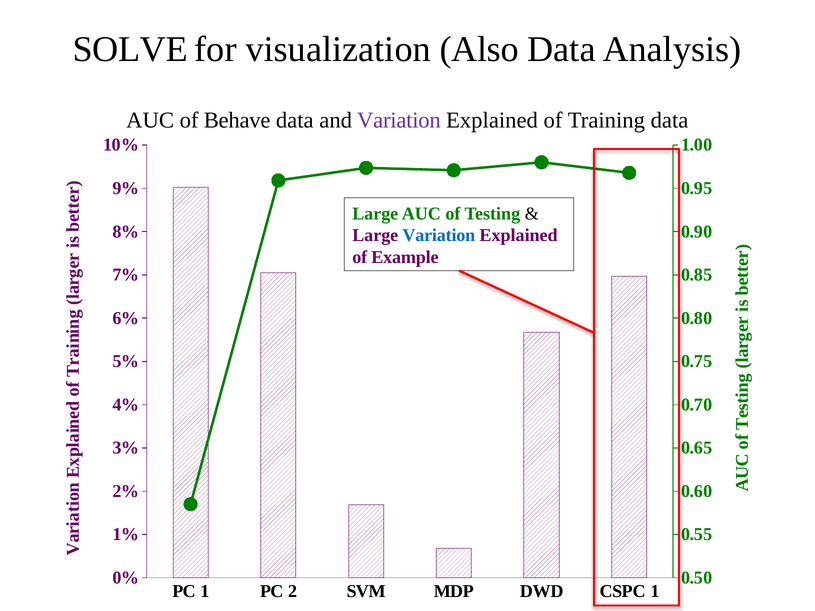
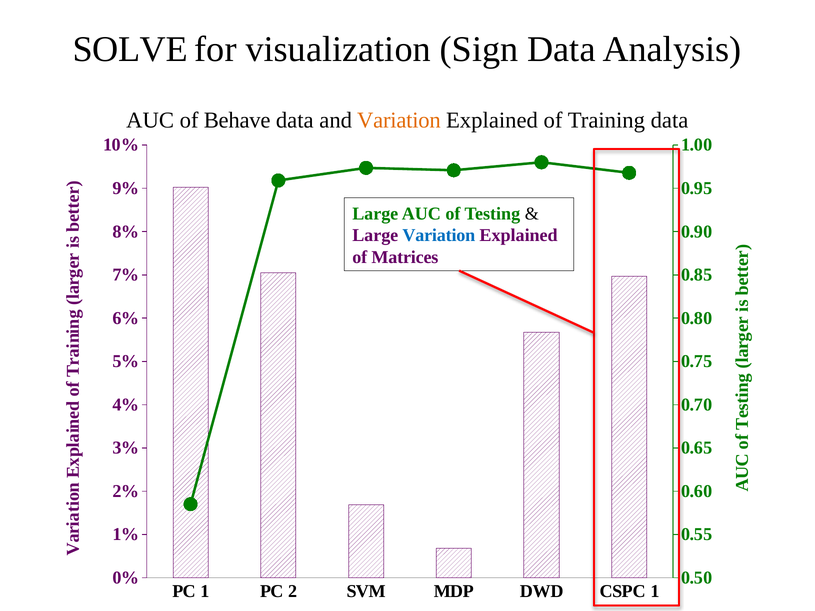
Also: Also -> Sign
Variation at (399, 120) colour: purple -> orange
Example: Example -> Matrices
